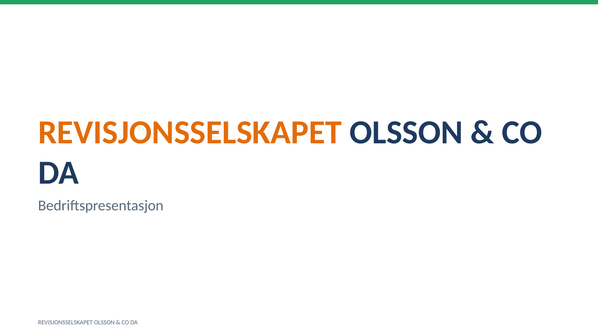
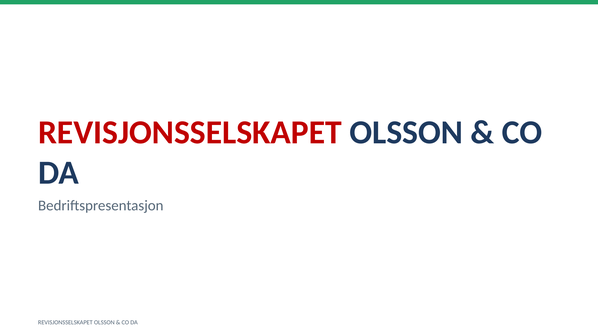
REVISJONSSELSKAPET at (190, 133) colour: orange -> red
